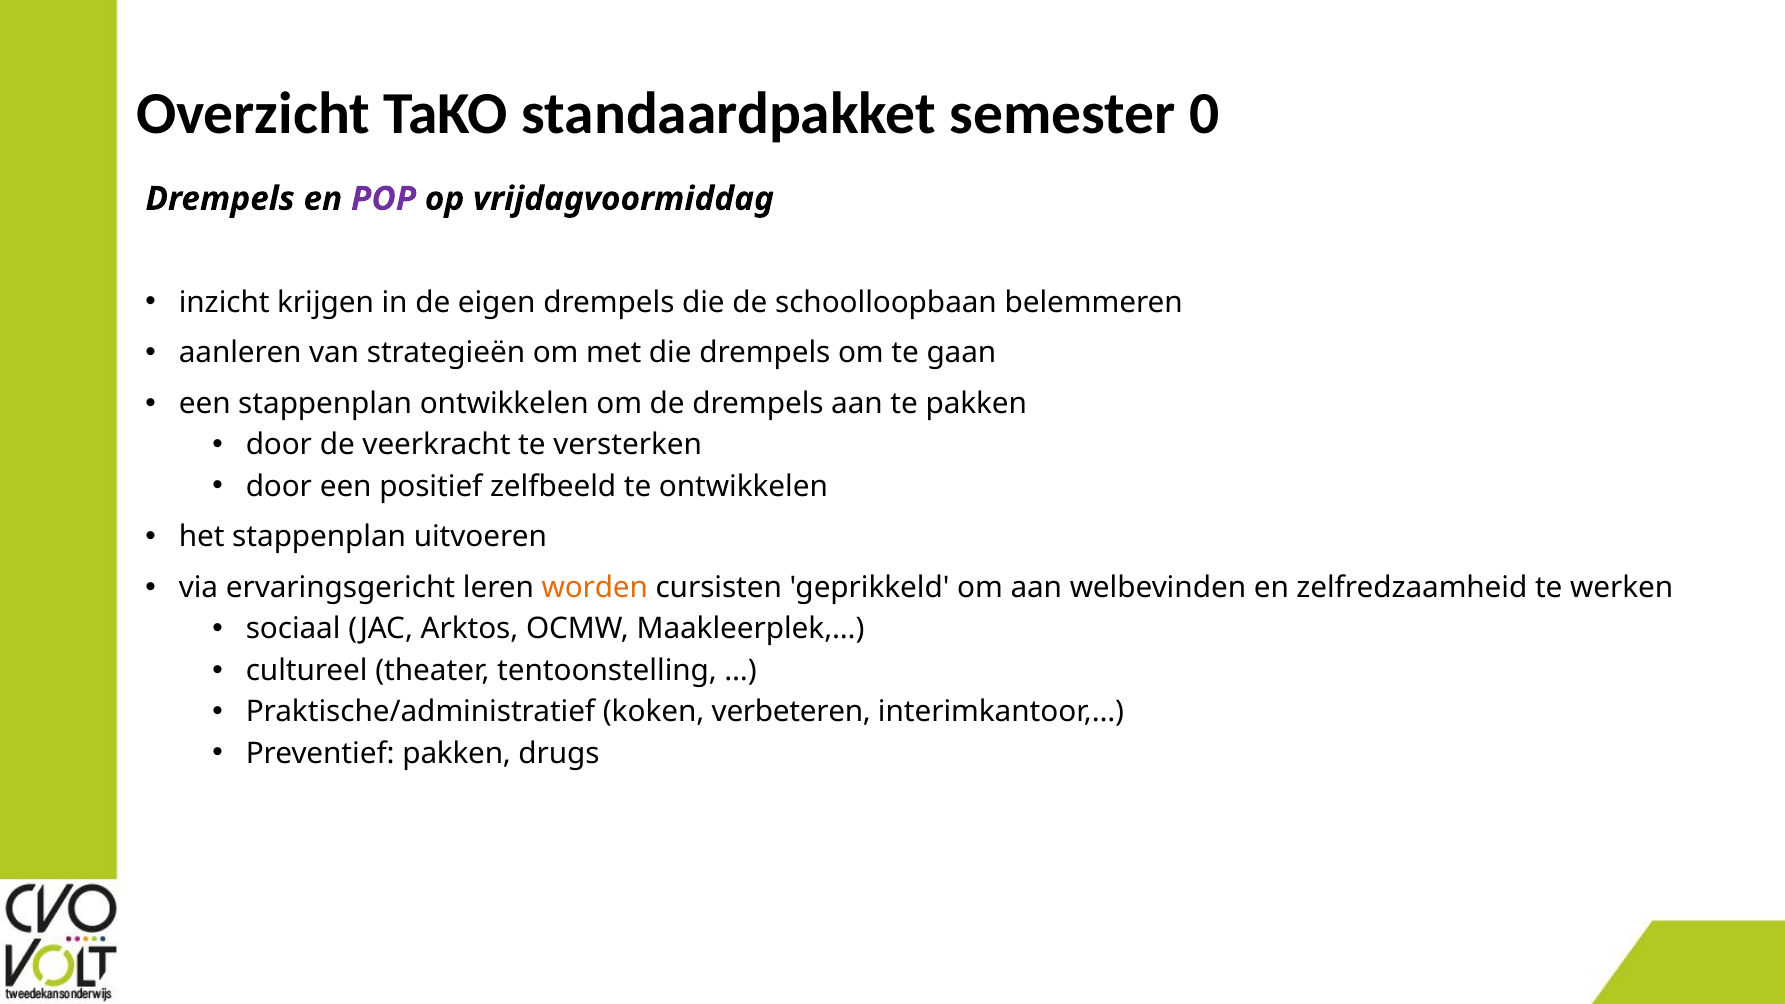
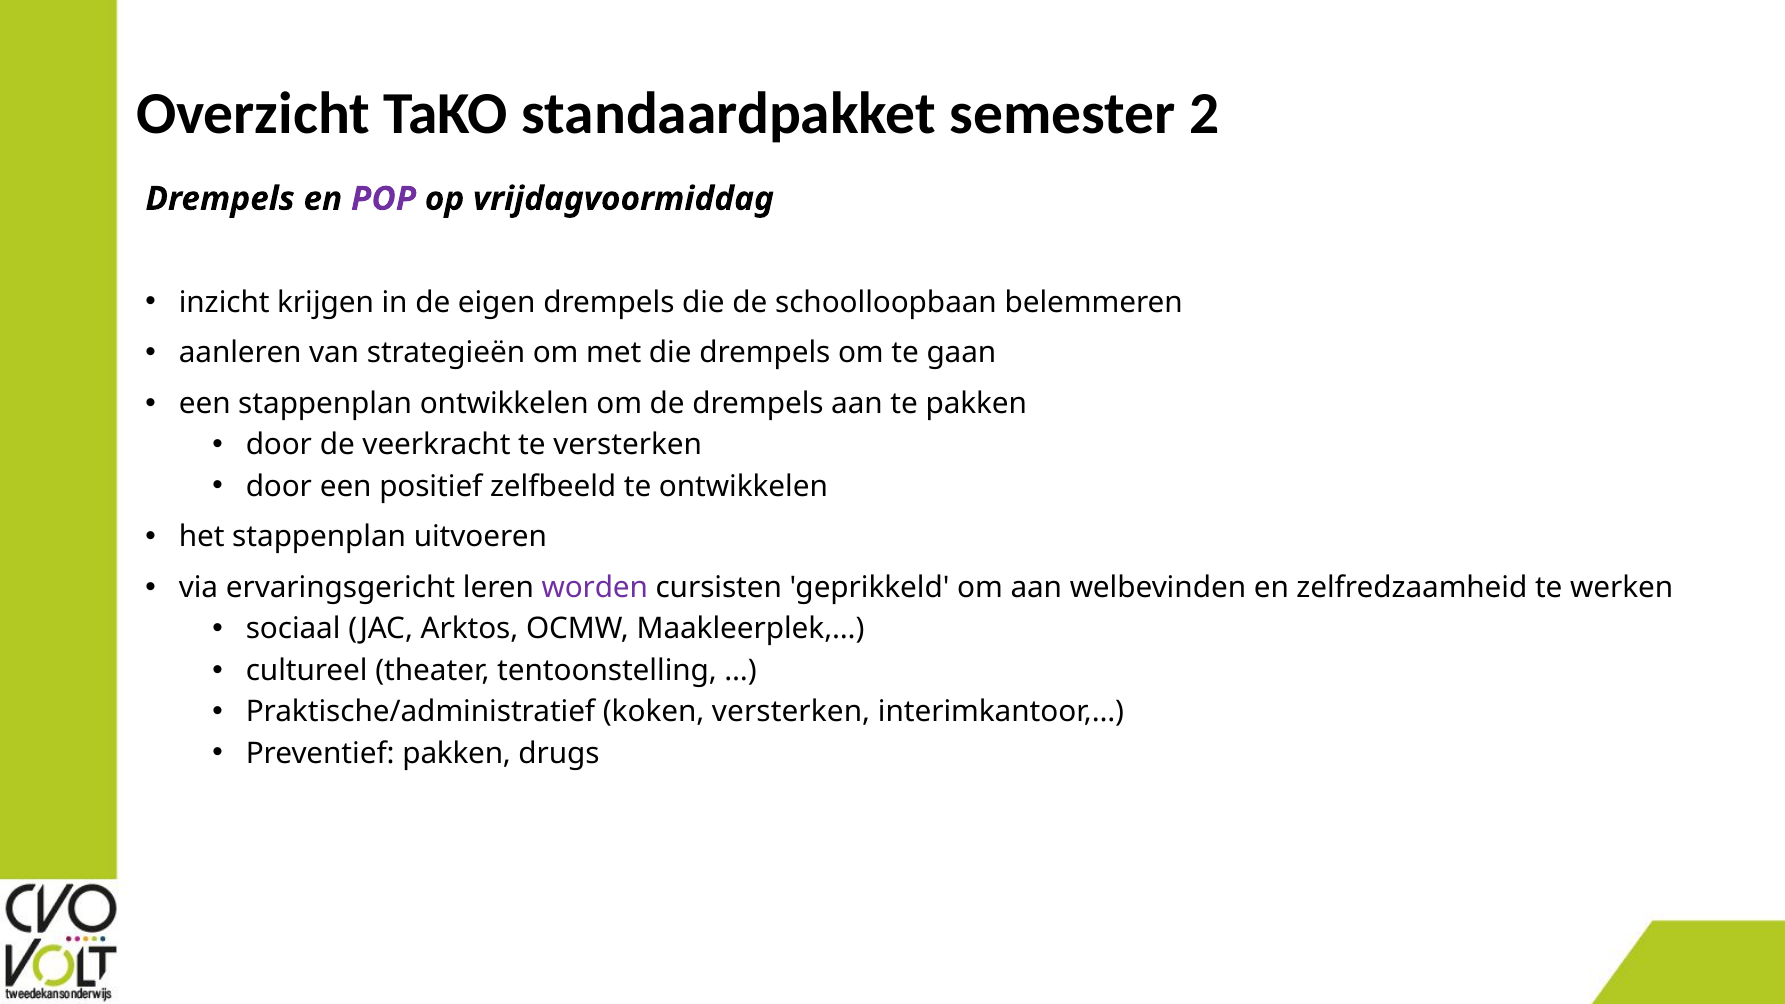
0: 0 -> 2
worden colour: orange -> purple
koken verbeteren: verbeteren -> versterken
